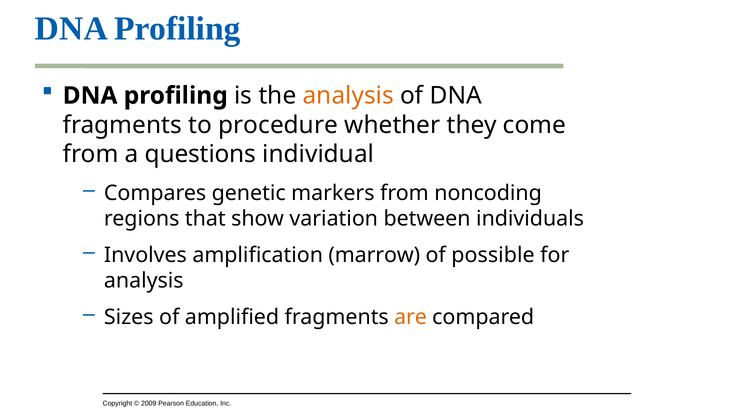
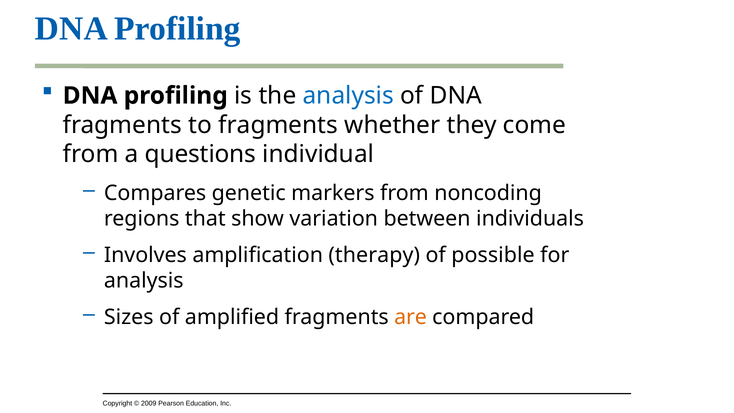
analysis at (348, 96) colour: orange -> blue
to procedure: procedure -> fragments
marrow: marrow -> therapy
